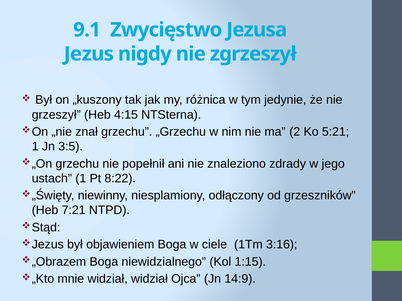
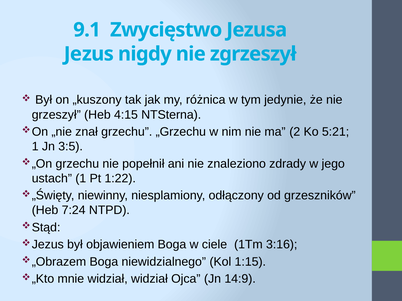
8:22: 8:22 -> 1:22
7:21: 7:21 -> 7:24
